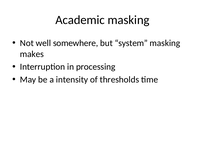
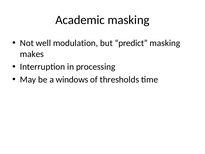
somewhere: somewhere -> modulation
system: system -> predict
intensity: intensity -> windows
